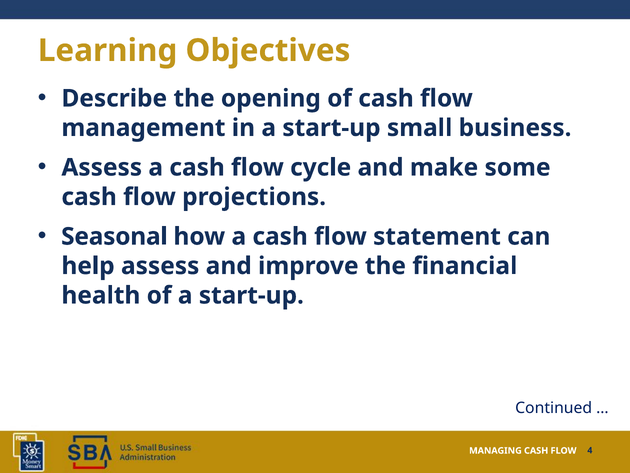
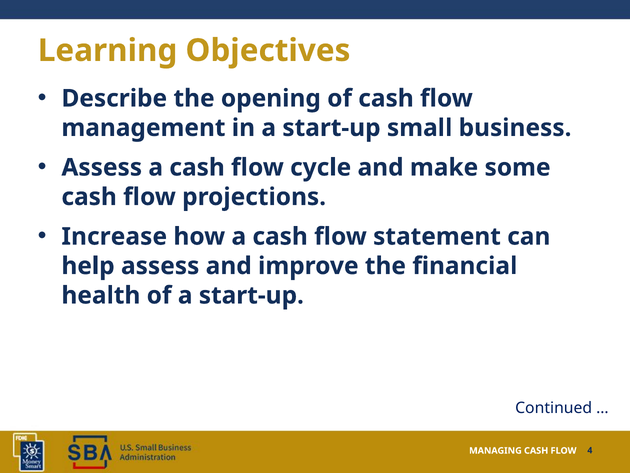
Seasonal: Seasonal -> Increase
